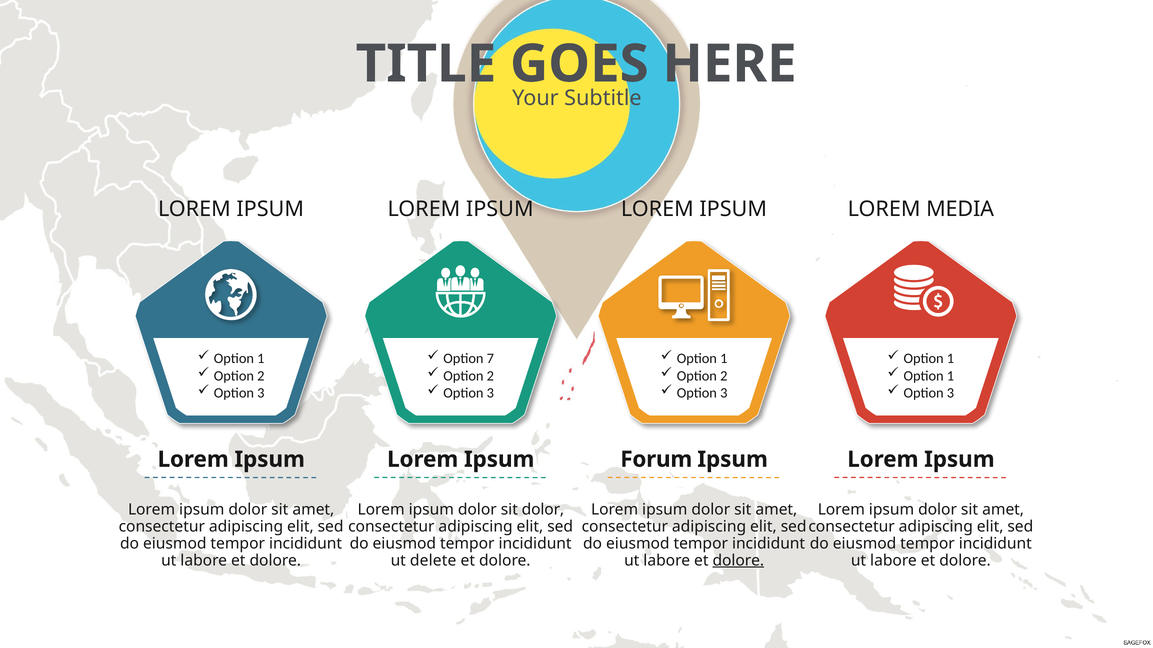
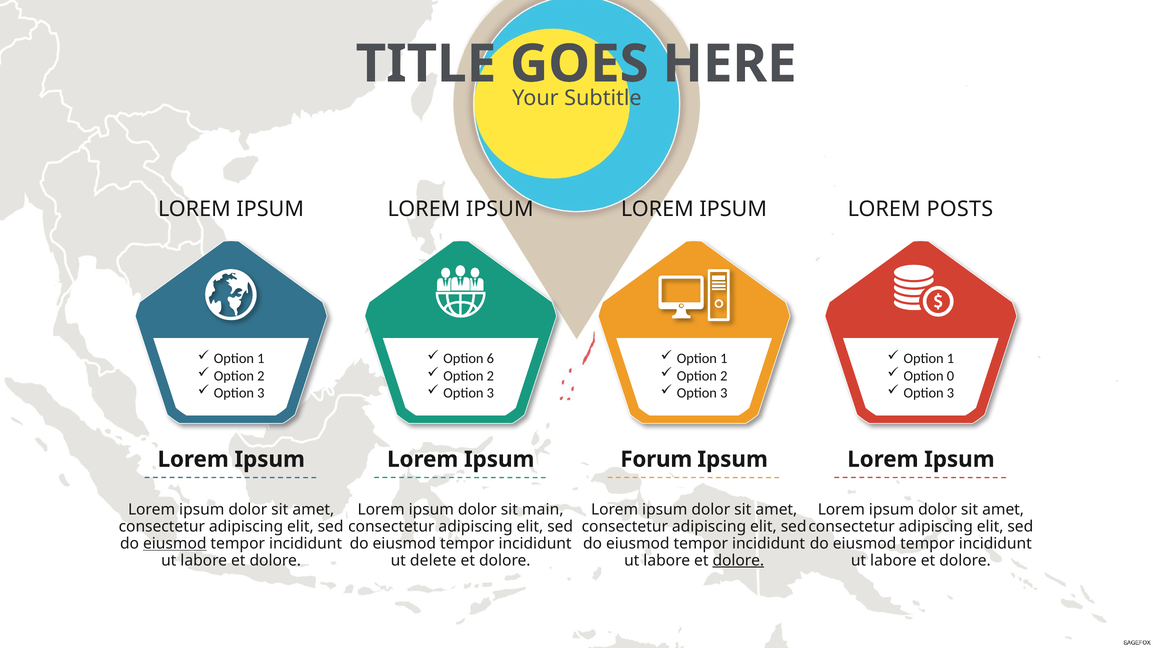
MEDIA: MEDIA -> POSTS
7: 7 -> 6
1 at (951, 376): 1 -> 0
sit dolor: dolor -> main
eiusmod at (175, 544) underline: none -> present
